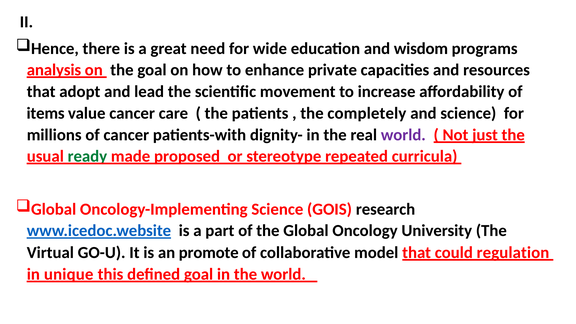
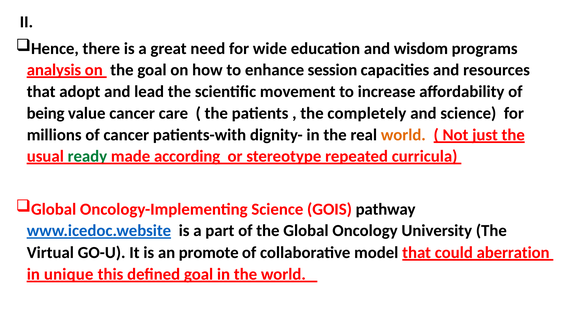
private: private -> session
items: items -> being
world at (403, 135) colour: purple -> orange
proposed: proposed -> according
research: research -> pathway
regulation: regulation -> aberration
